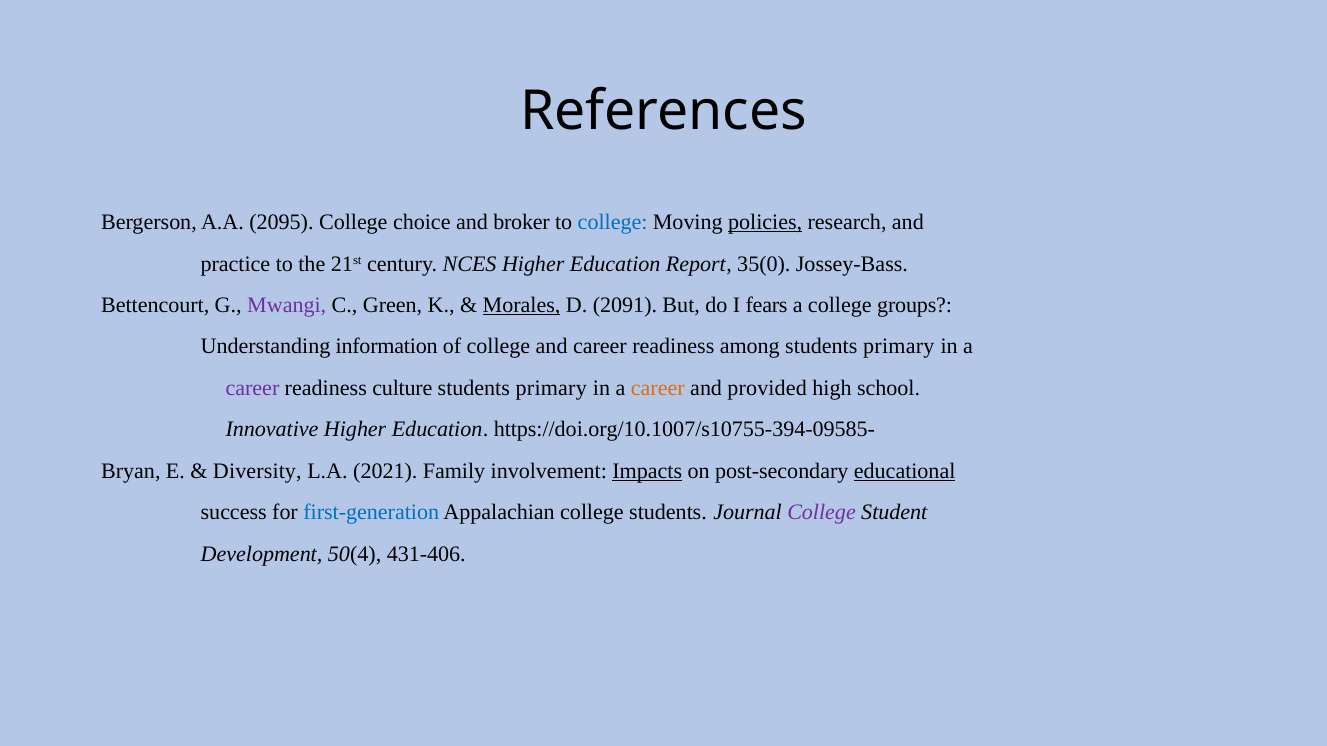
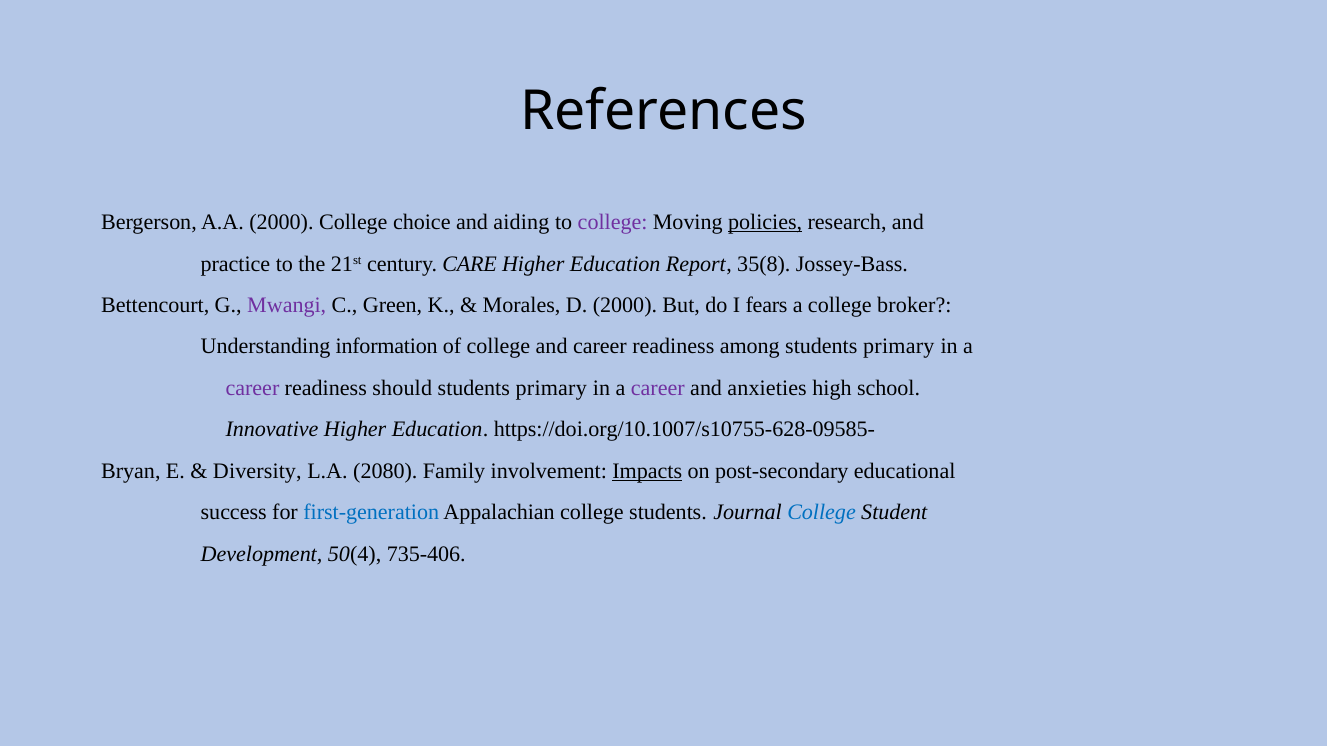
A.A 2095: 2095 -> 2000
broker: broker -> aiding
college at (613, 222) colour: blue -> purple
NCES: NCES -> CARE
35(0: 35(0 -> 35(8
Morales underline: present -> none
D 2091: 2091 -> 2000
groups: groups -> broker
culture: culture -> should
career at (658, 388) colour: orange -> purple
provided: provided -> anxieties
https://doi.org/10.1007/s10755-394-09585-: https://doi.org/10.1007/s10755-394-09585- -> https://doi.org/10.1007/s10755-628-09585-
2021: 2021 -> 2080
educational underline: present -> none
College at (822, 513) colour: purple -> blue
431-406: 431-406 -> 735-406
